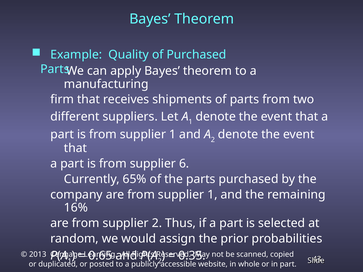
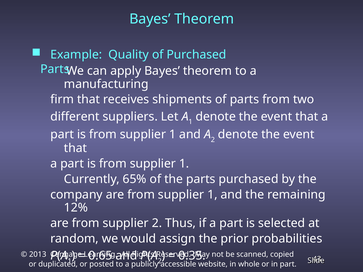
6 at (184, 164): 6 -> 1
16%: 16% -> 12%
